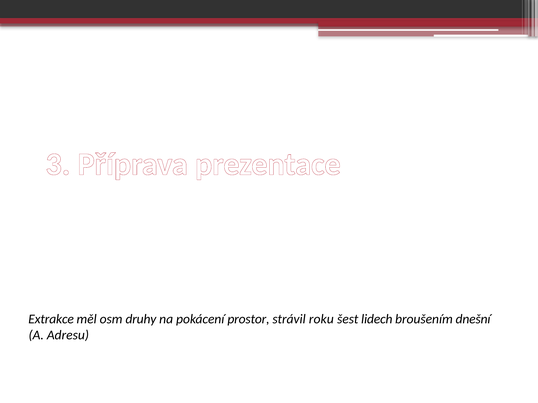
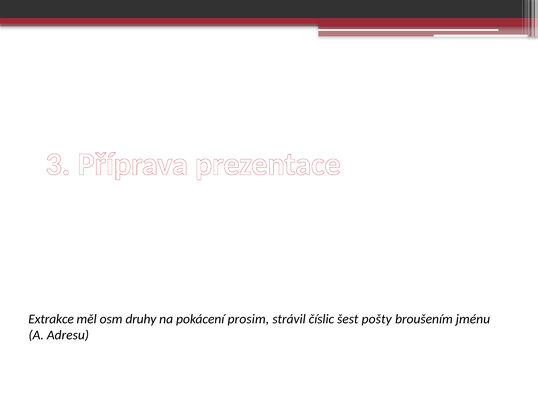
prostor: prostor -> prosim
roku: roku -> číslic
lidech: lidech -> pošty
dnešní: dnešní -> jménu
